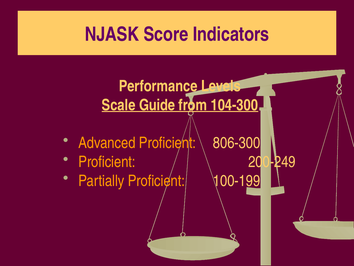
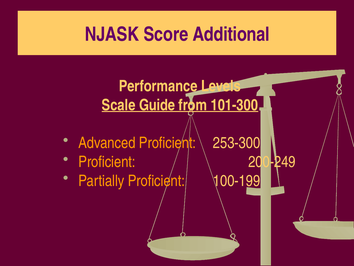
Indicators: Indicators -> Additional
104-300: 104-300 -> 101-300
806-300: 806-300 -> 253-300
